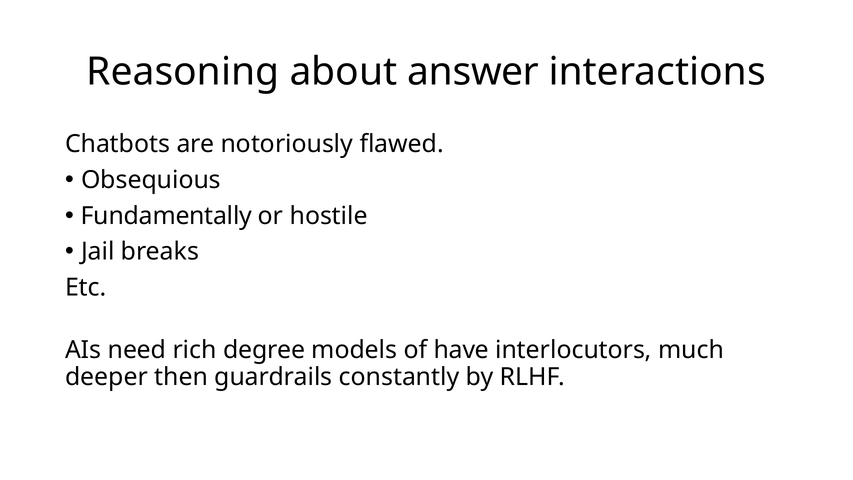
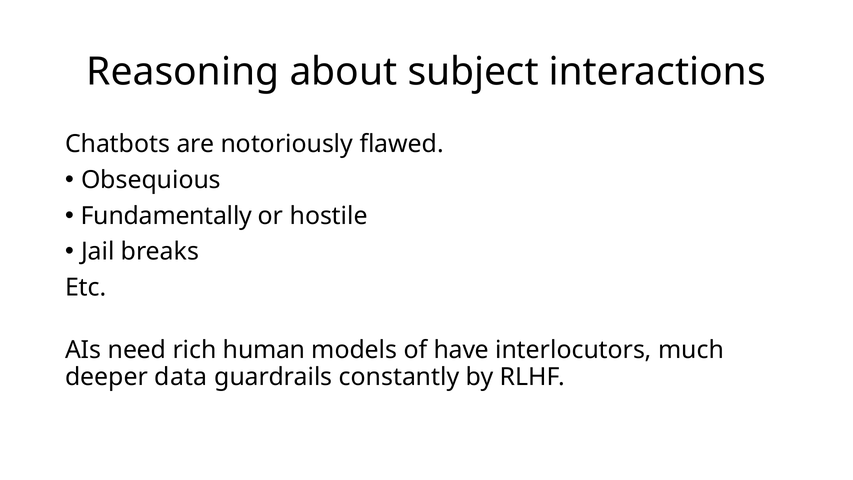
answer: answer -> subject
degree: degree -> human
then: then -> data
